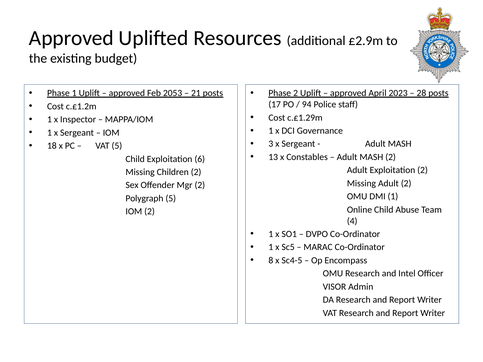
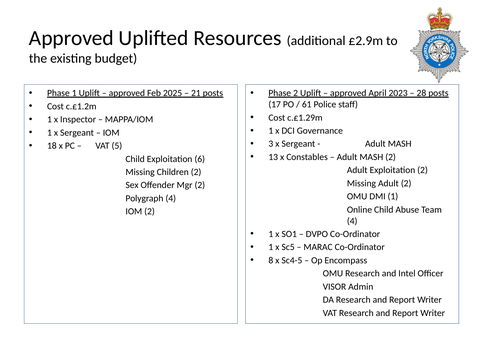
2053: 2053 -> 2025
94: 94 -> 61
Polygraph 5: 5 -> 4
